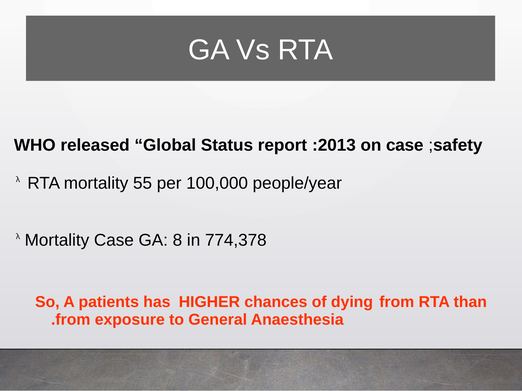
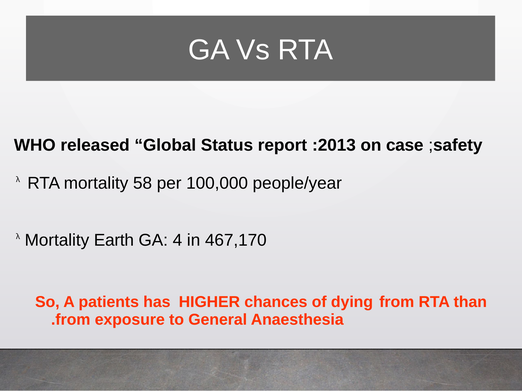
55: 55 -> 58
Mortality Case: Case -> Earth
8: 8 -> 4
774,378: 774,378 -> 467,170
